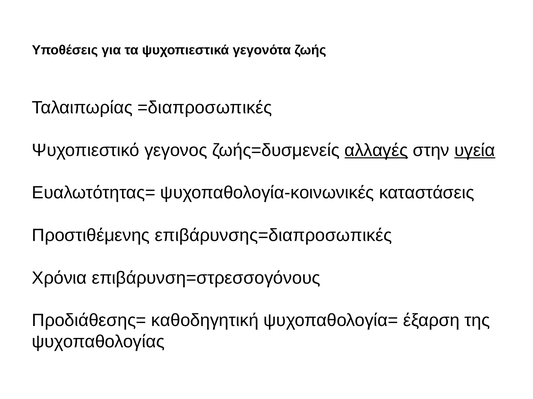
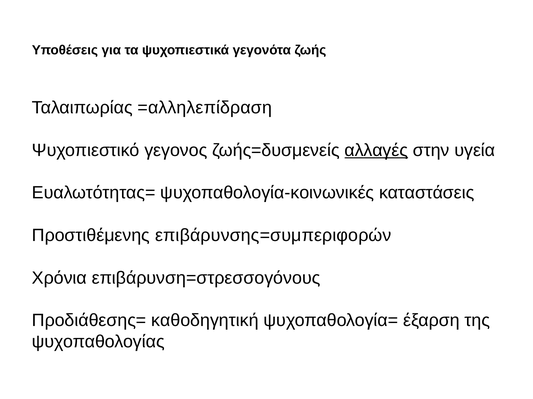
=διαπροσωπικές: =διαπροσωπικές -> =αλληλεπίδραση
υγεία underline: present -> none
επιβάρυνσης=διαπροσωπικές: επιβάρυνσης=διαπροσωπικές -> επιβάρυνσης=συμπεριφορών
